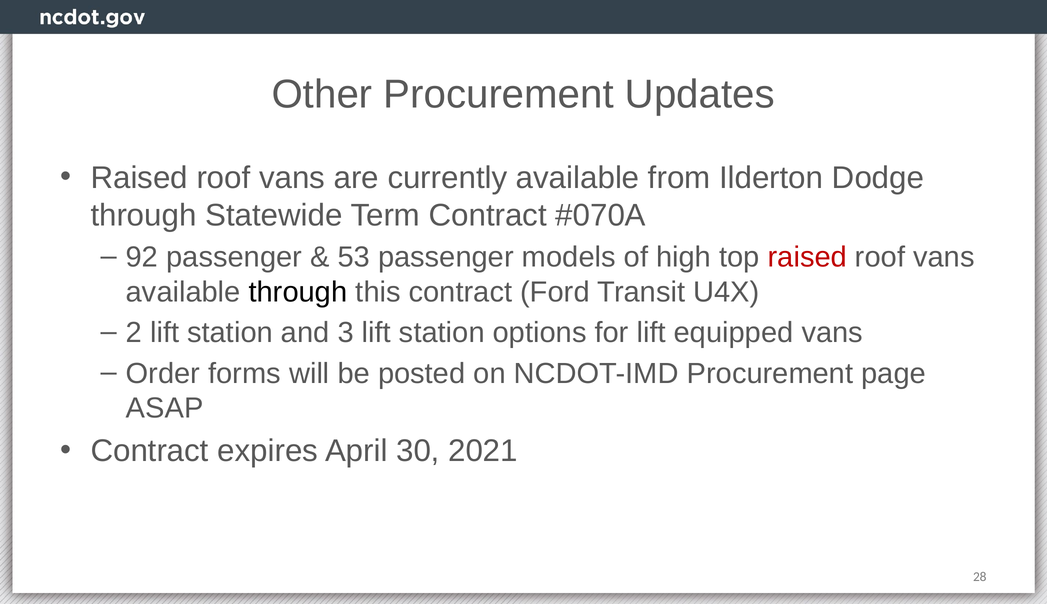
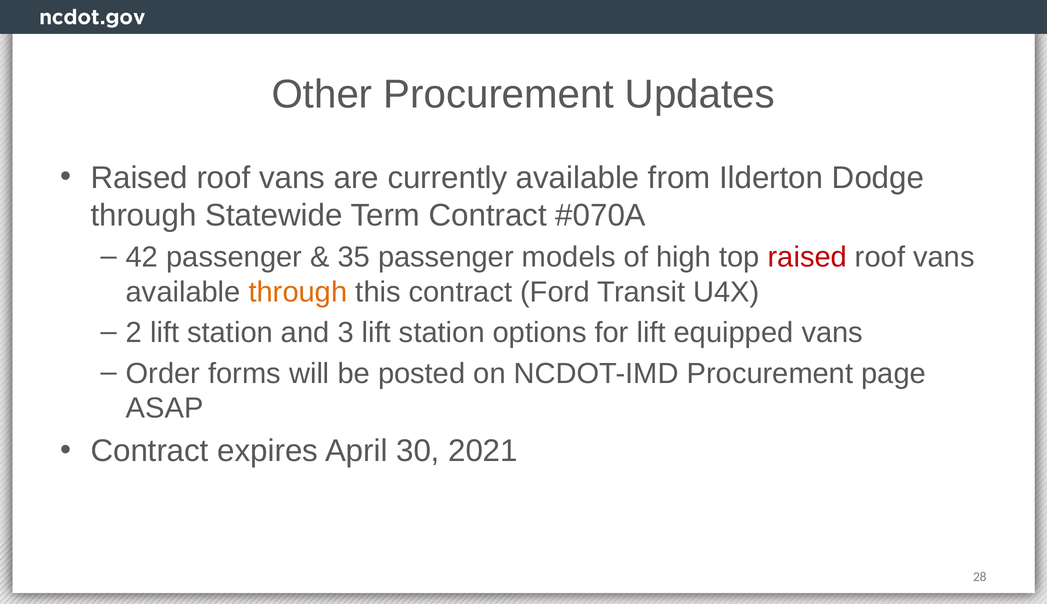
92: 92 -> 42
53: 53 -> 35
through at (298, 292) colour: black -> orange
